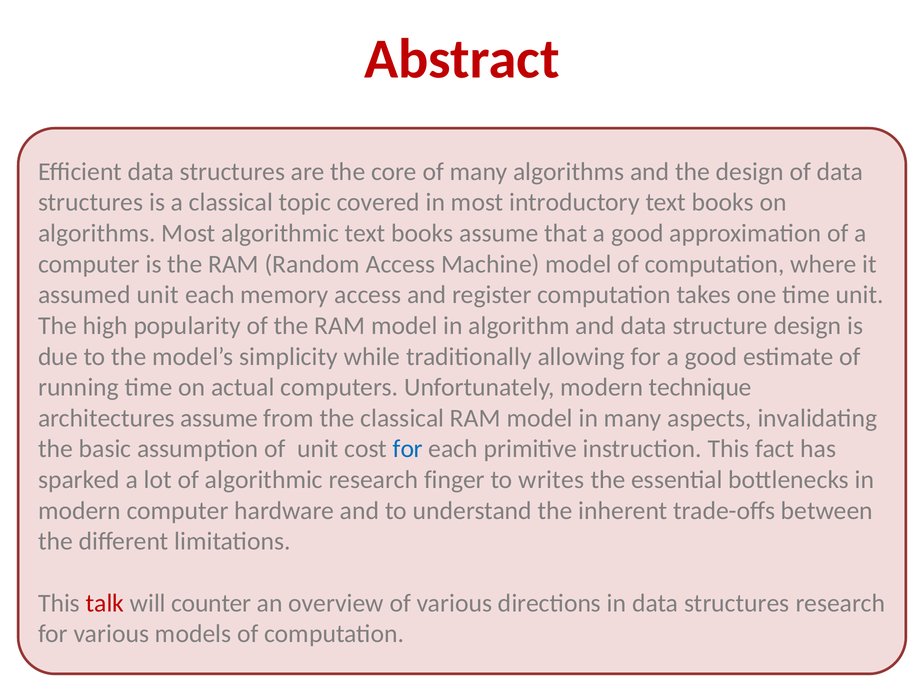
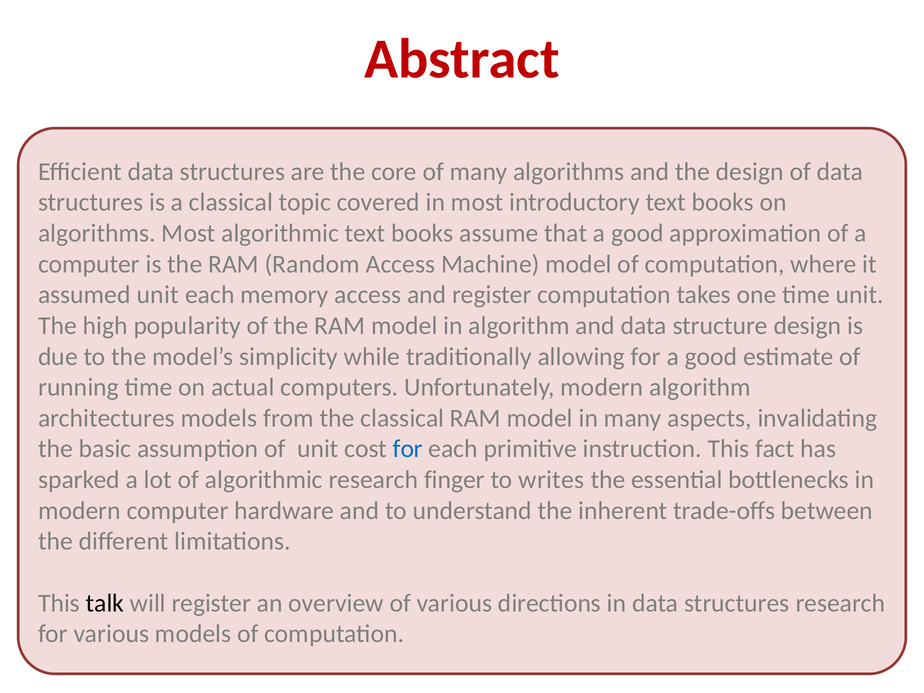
modern technique: technique -> algorithm
architectures assume: assume -> models
talk colour: red -> black
will counter: counter -> register
